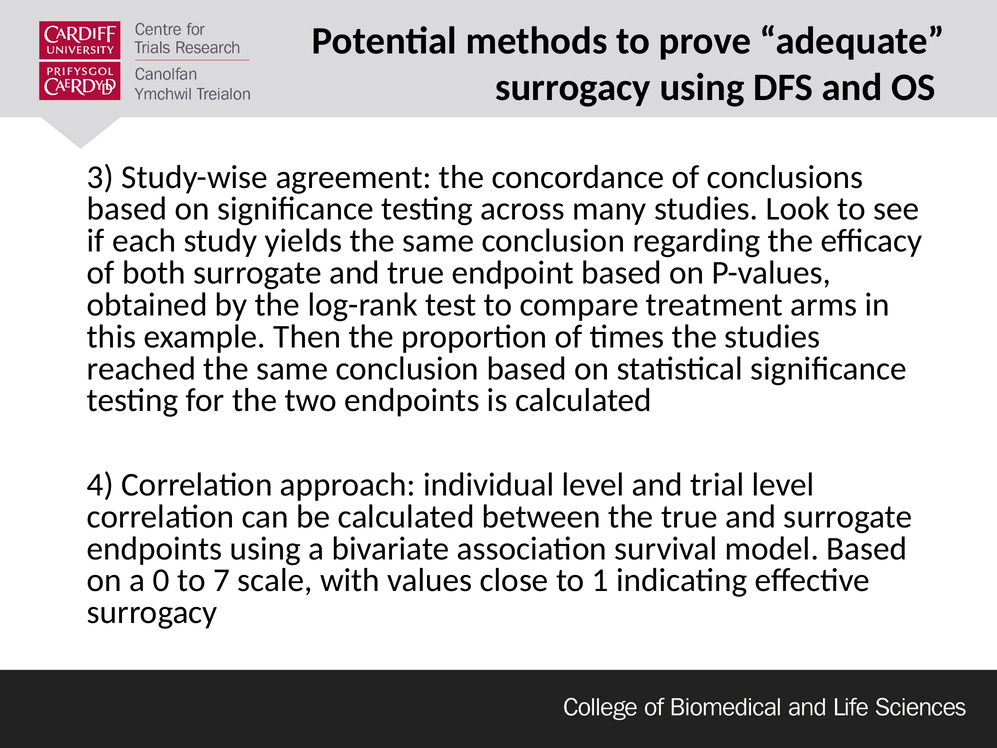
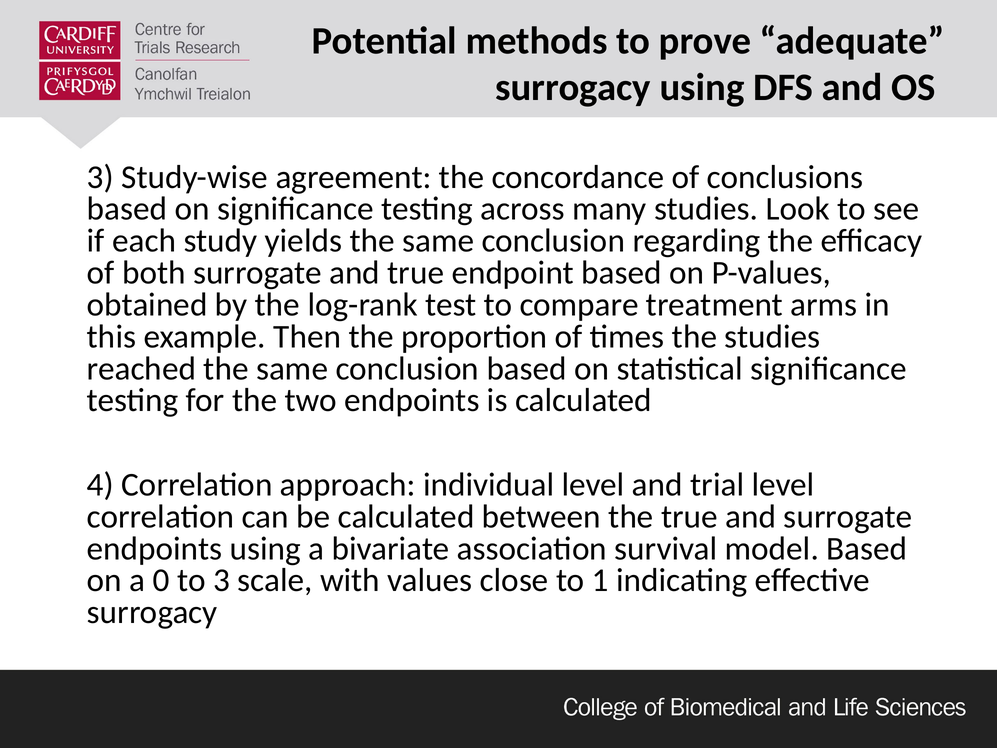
to 7: 7 -> 3
